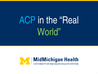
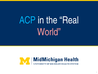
World colour: light green -> pink
